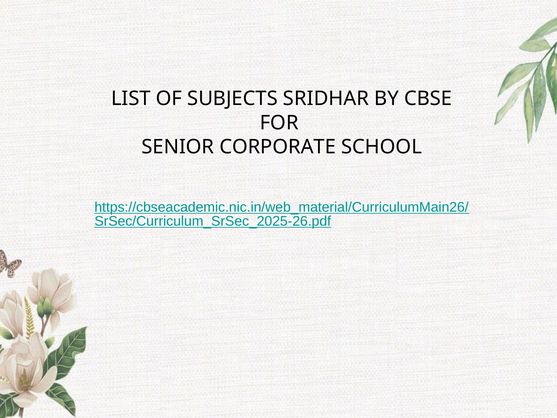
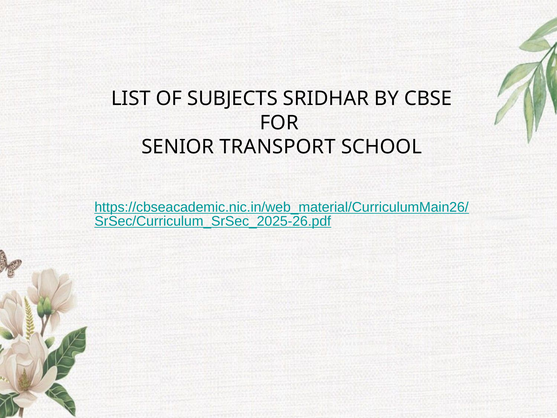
CORPORATE: CORPORATE -> TRANSPORT
